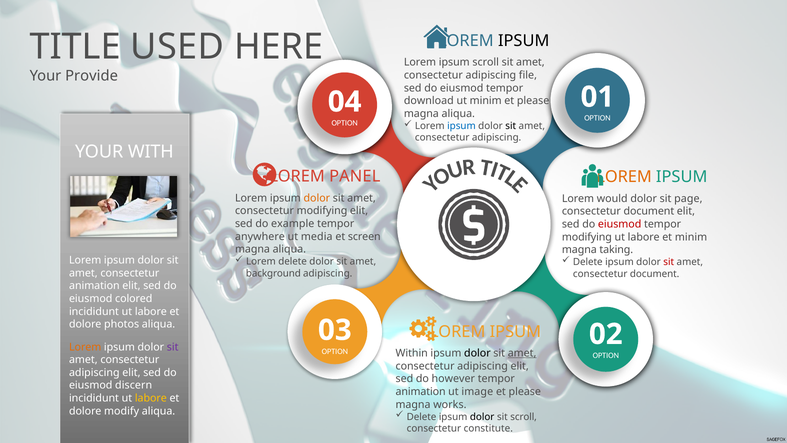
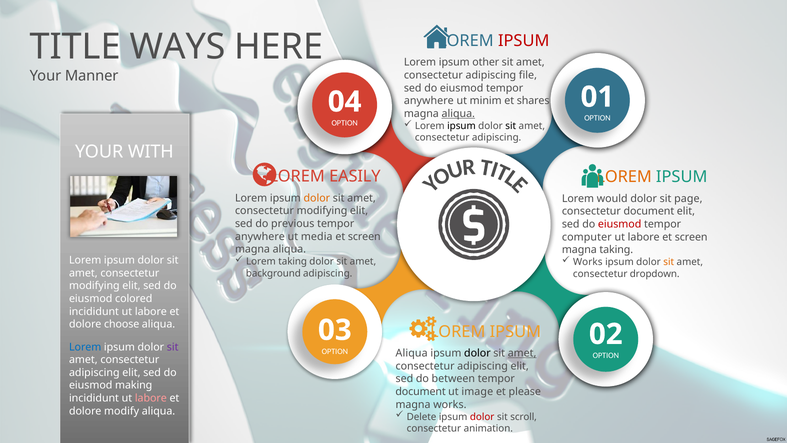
IPSUM at (524, 41) colour: black -> red
USED: USED -> WAYS
ipsum scroll: scroll -> other
Provide: Provide -> Manner
download at (429, 101): download -> anywhere
please at (533, 101): please -> shares
aliqua at (458, 114) underline: none -> present
ipsum at (461, 126) colour: blue -> black
PANEL: PANEL -> EASILY
example: example -> previous
modifying at (587, 237): modifying -> computer
labore et minim: minim -> screen
Lorem delete: delete -> taking
Delete at (588, 262): Delete -> Works
sit at (669, 262) colour: red -> orange
document at (655, 274): document -> dropdown
animation at (94, 286): animation -> modifying
photos: photos -> choose
Lorem at (85, 347) colour: orange -> blue
Within at (412, 353): Within -> Aliqua
however: however -> between
discern: discern -> making
animation at (421, 391): animation -> document
labore at (151, 398) colour: yellow -> pink
dolor at (482, 416) colour: black -> red
constitute: constitute -> animation
